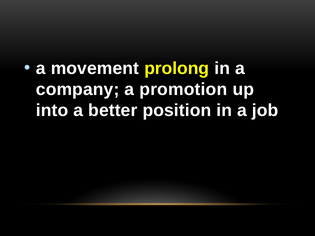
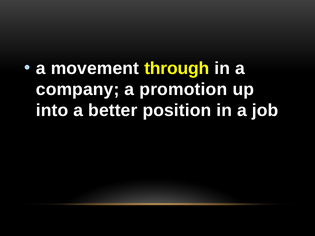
prolong: prolong -> through
